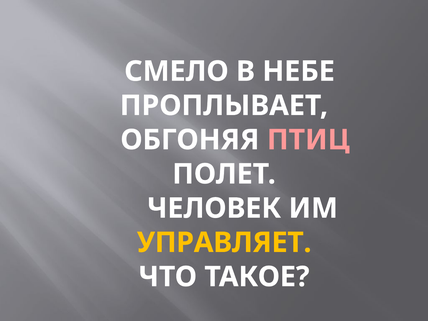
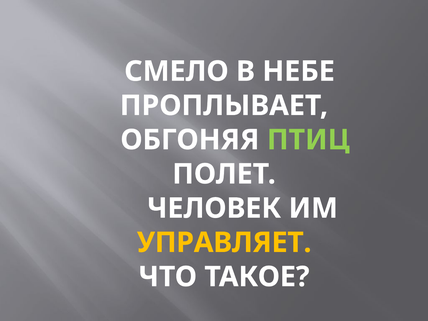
ПТИЦ colour: pink -> light green
